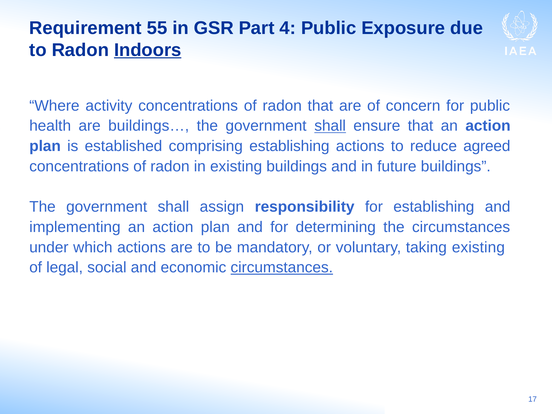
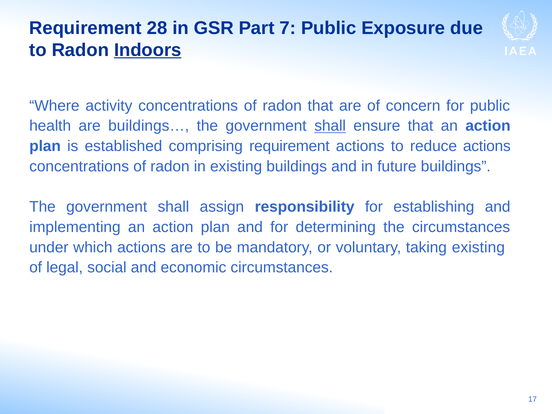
55: 55 -> 28
4: 4 -> 7
comprising establishing: establishing -> requirement
reduce agreed: agreed -> actions
circumstances at (282, 268) underline: present -> none
